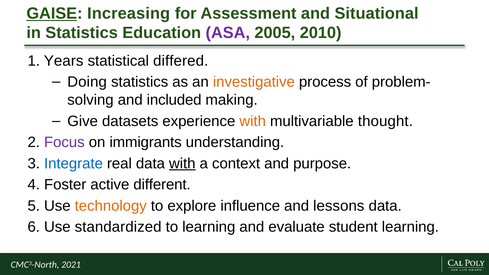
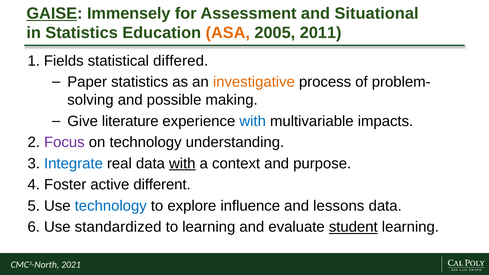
Increasing: Increasing -> Immensely
ASA colour: purple -> orange
2010: 2010 -> 2011
Years: Years -> Fields
Doing: Doing -> Paper
included: included -> possible
datasets: datasets -> literature
with at (253, 121) colour: orange -> blue
thought: thought -> impacts
on immigrants: immigrants -> technology
technology at (111, 206) colour: orange -> blue
student underline: none -> present
